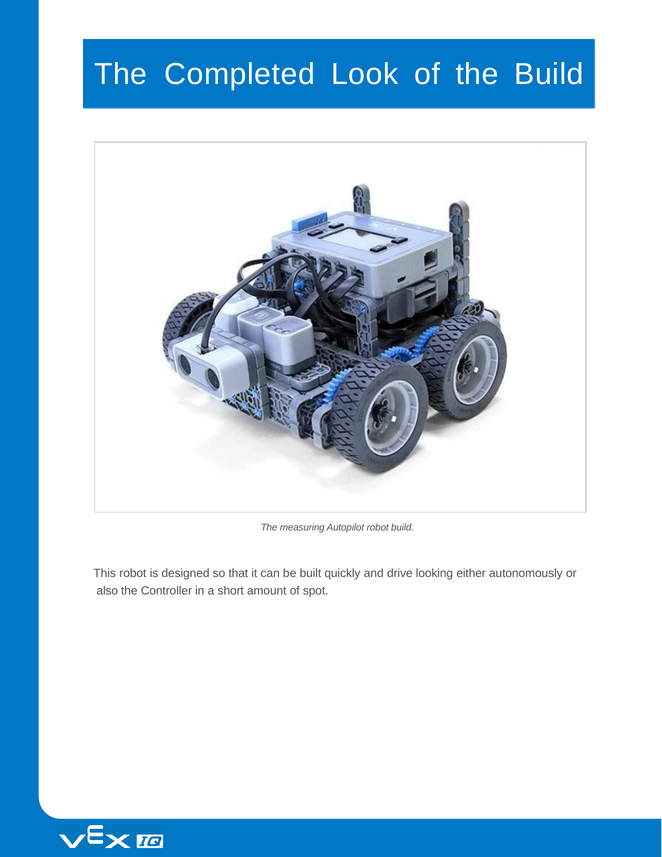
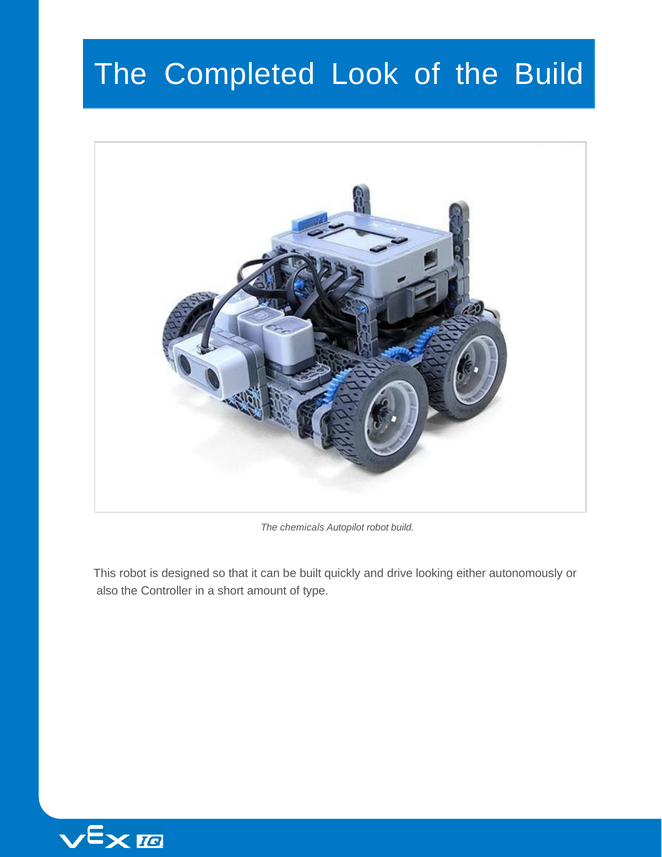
measuring: measuring -> chemicals
spot: spot -> type
